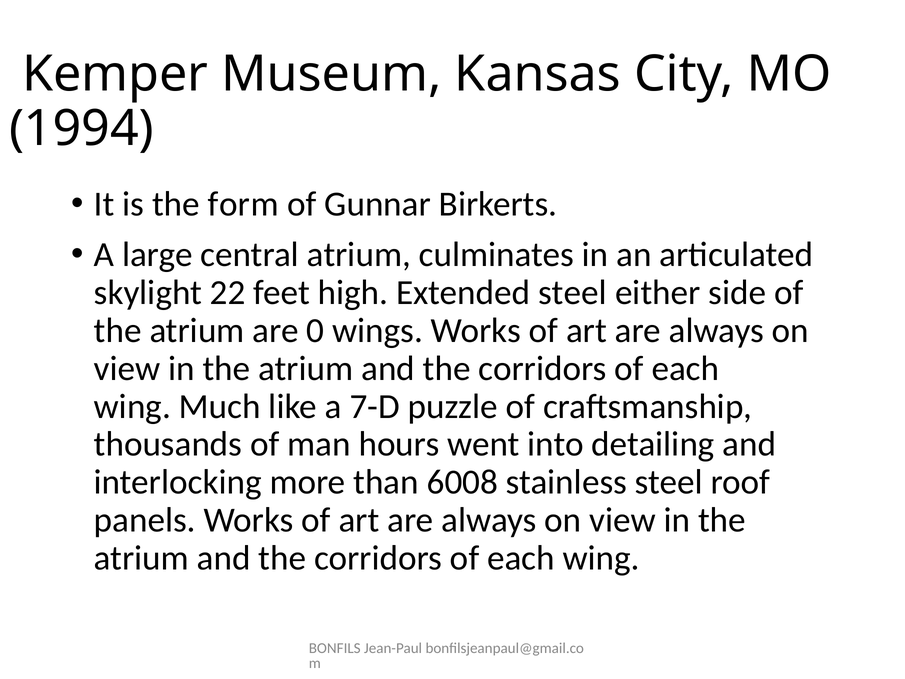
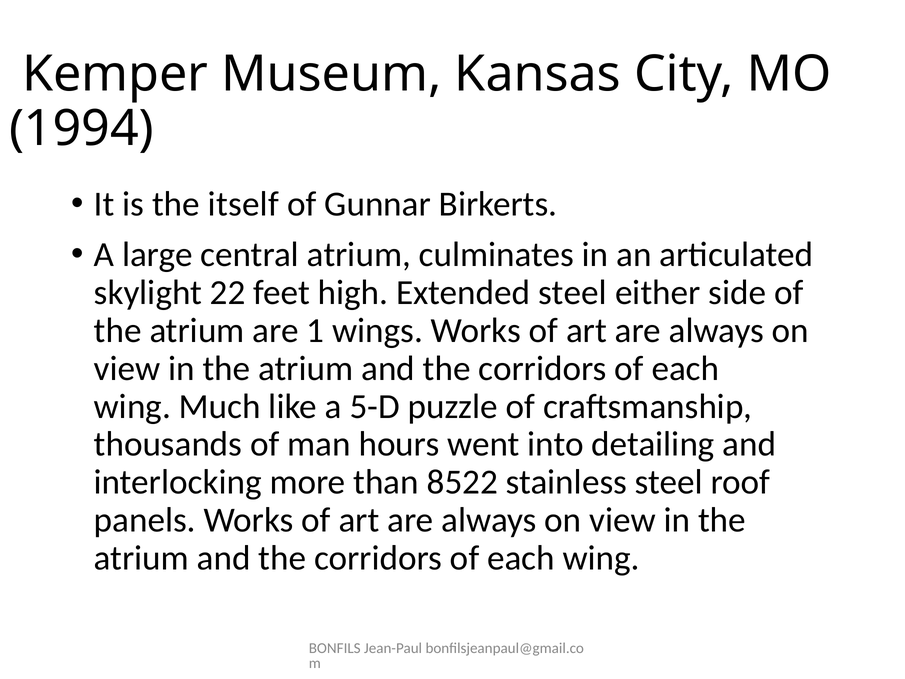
form: form -> itself
0: 0 -> 1
7-D: 7-D -> 5-D
6008: 6008 -> 8522
